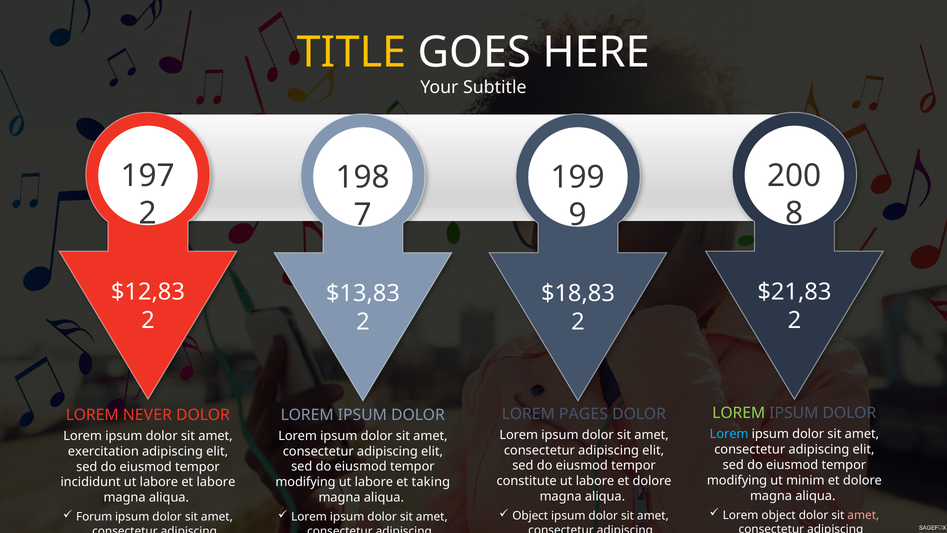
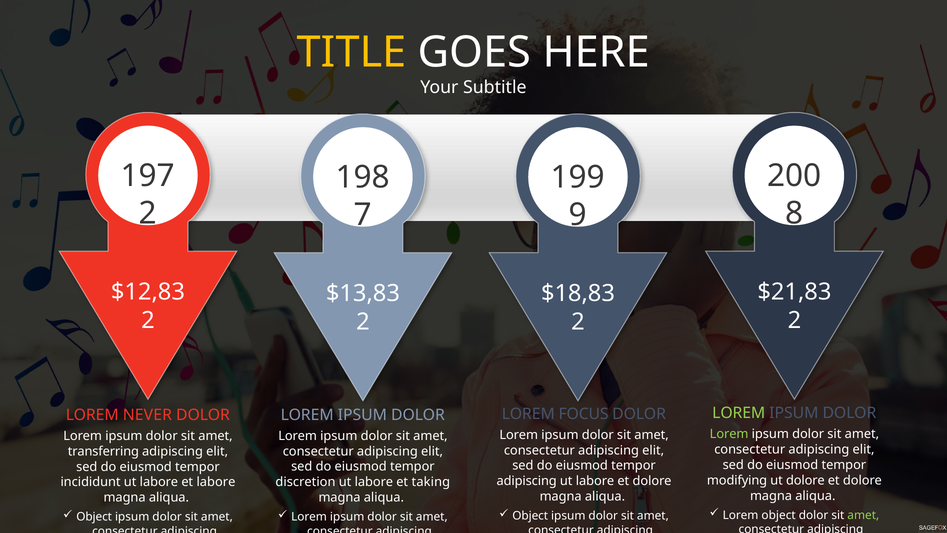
PAGES: PAGES -> FOCUS
Lorem at (729, 434) colour: light blue -> light green
exercitation: exercitation -> transferring
ut minim: minim -> dolore
constitute at (527, 481): constitute -> adipiscing
modifying at (306, 482): modifying -> discretion
amet at (863, 515) colour: pink -> light green
Forum at (94, 517): Forum -> Object
